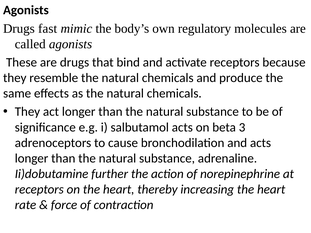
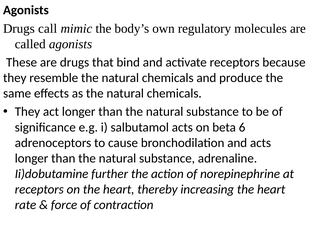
fast: fast -> call
3: 3 -> 6
